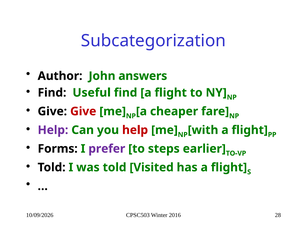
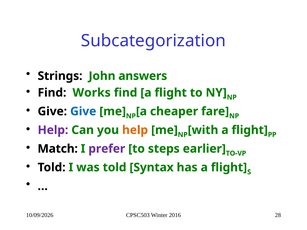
Author: Author -> Strings
Useful: Useful -> Works
Give at (83, 111) colour: red -> blue
help at (135, 130) colour: red -> orange
Forms: Forms -> Match
Visited: Visited -> Syntax
